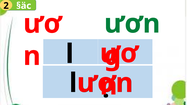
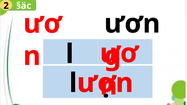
ươn at (132, 24) colour: green -> black
